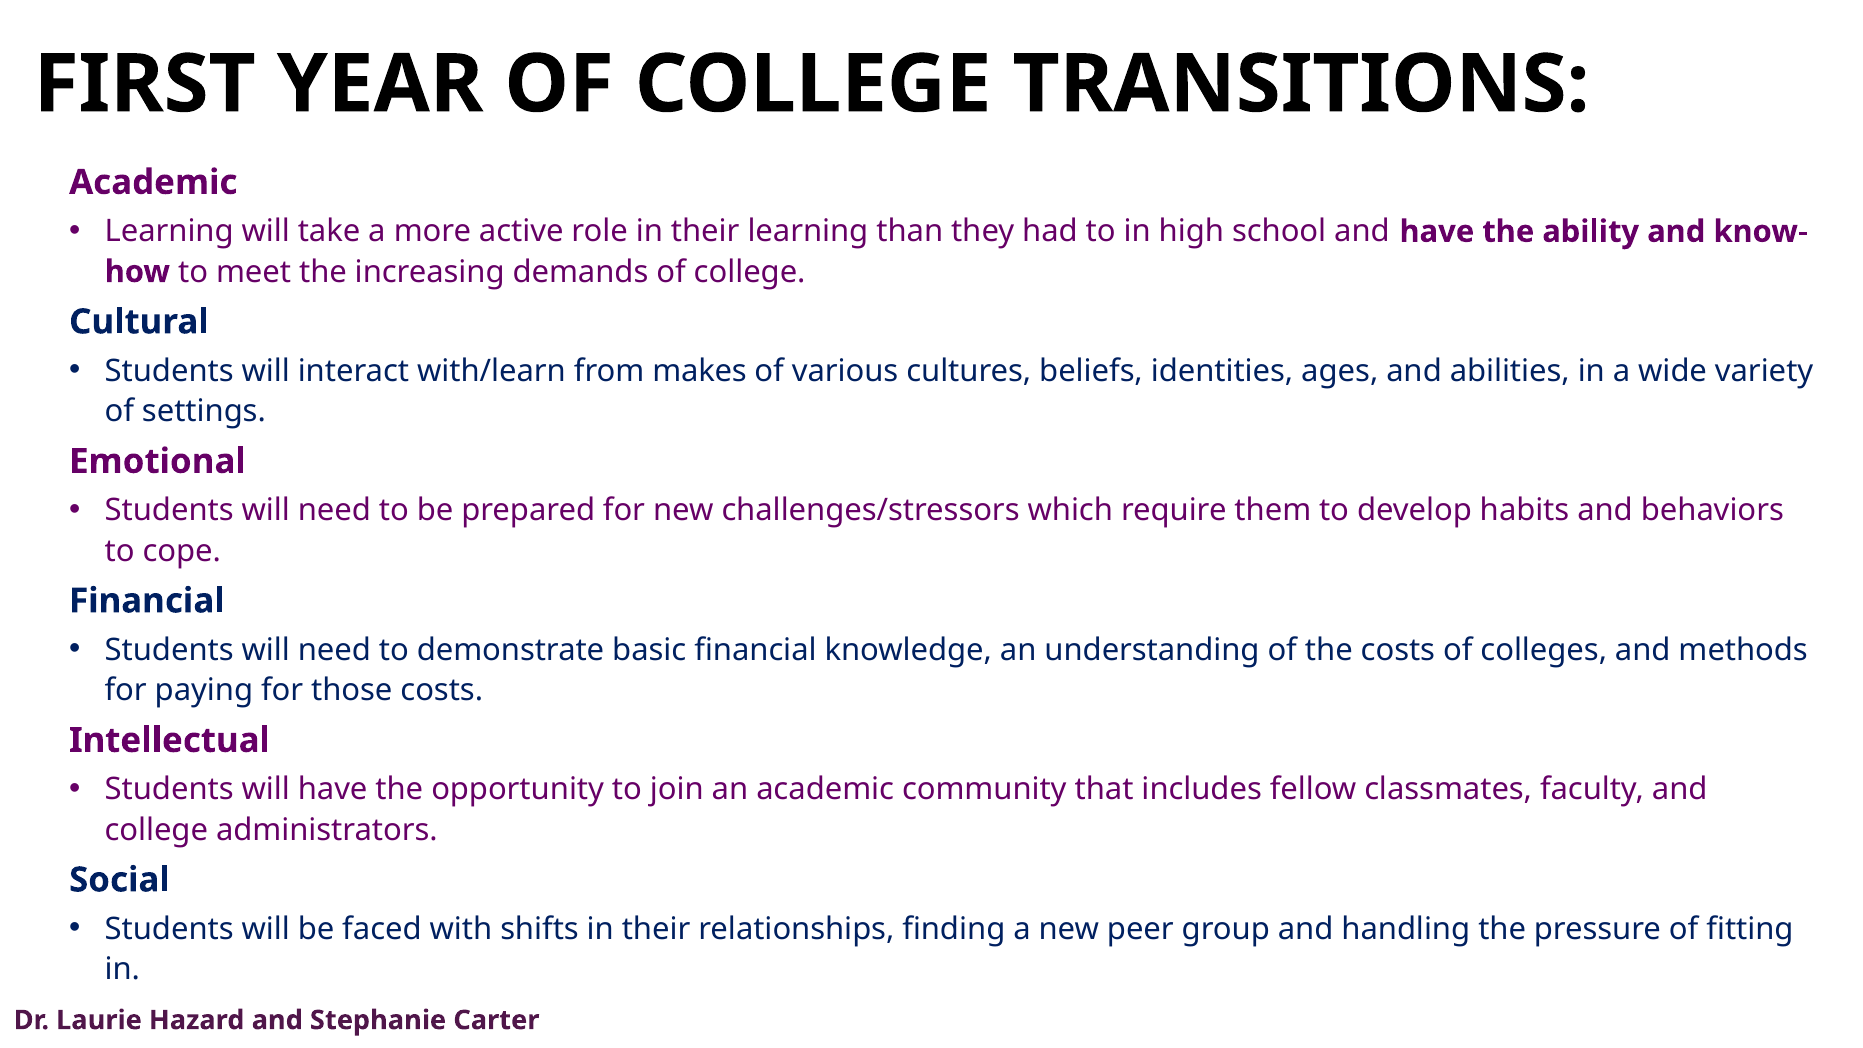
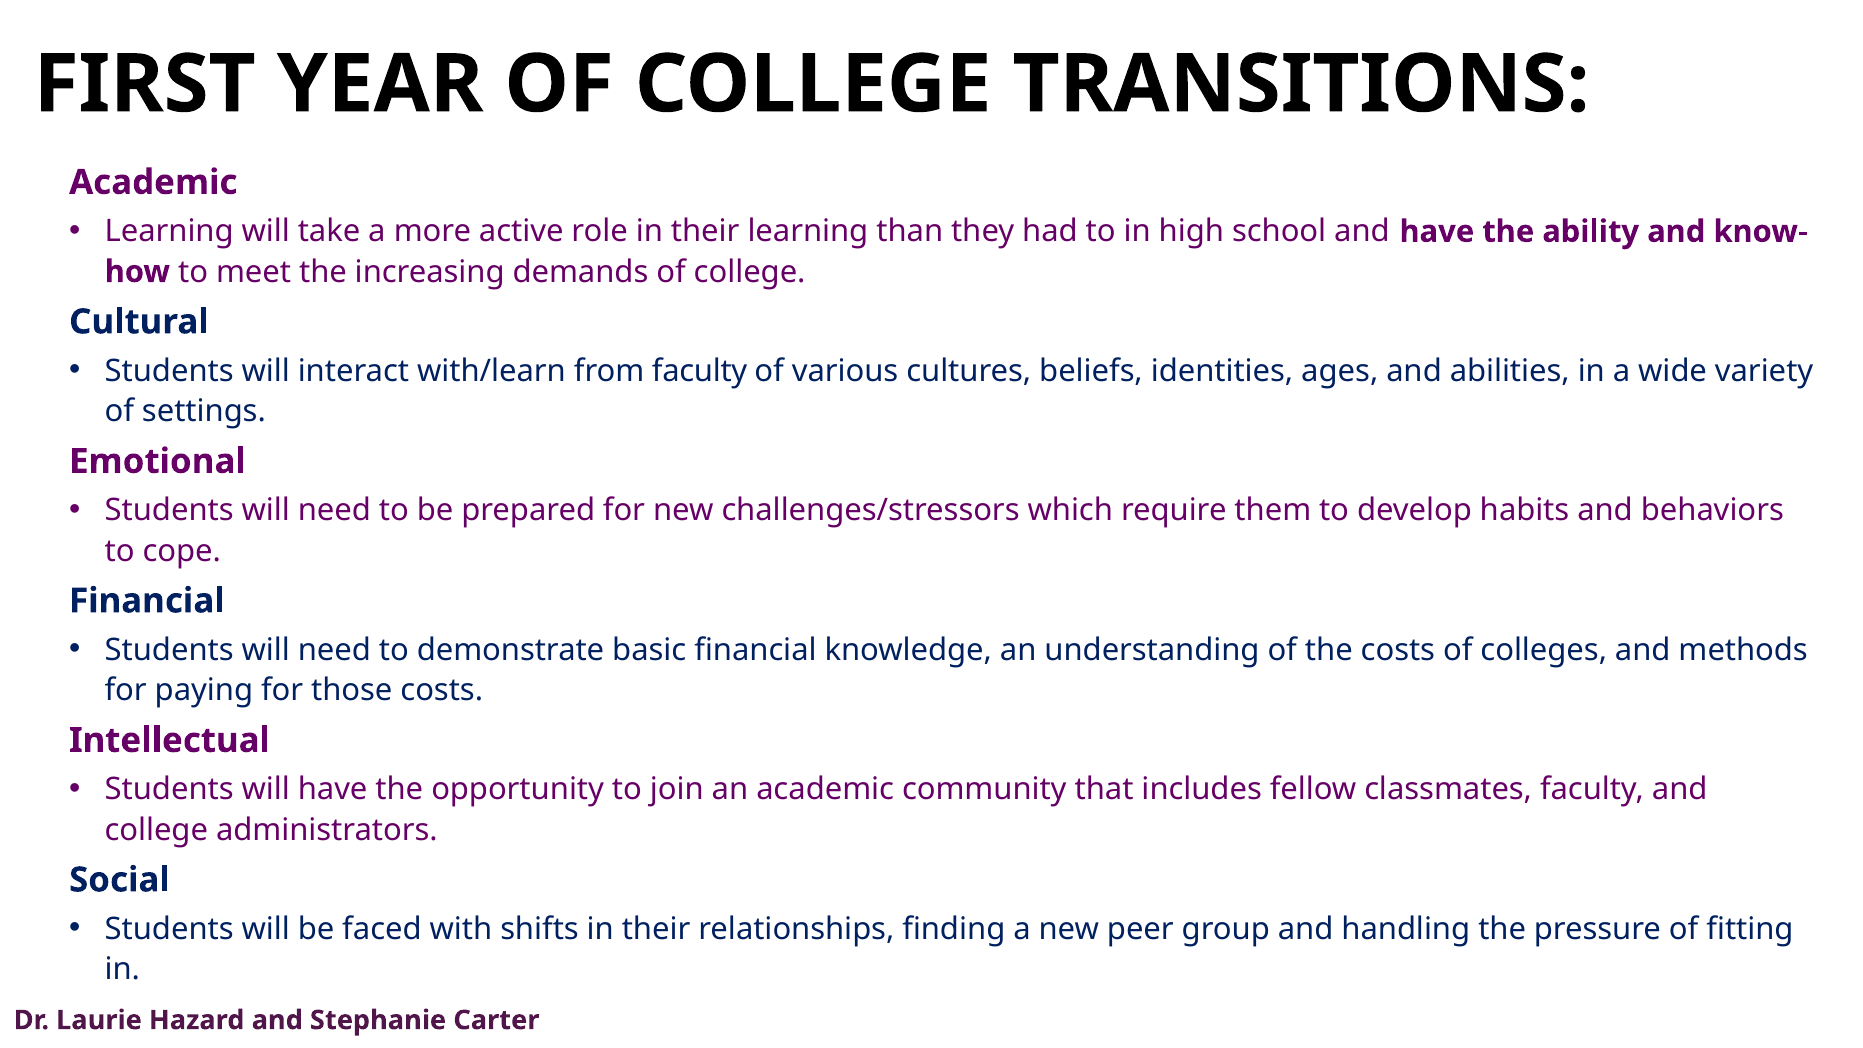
from makes: makes -> faculty
